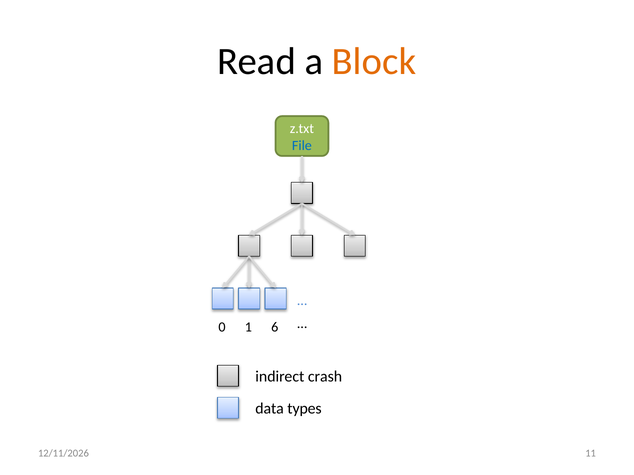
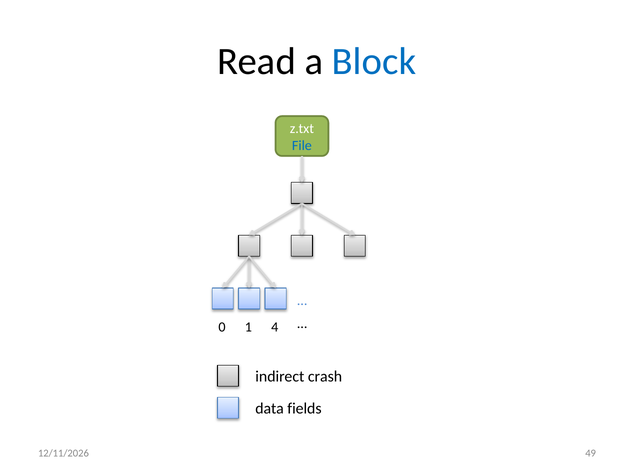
Block colour: orange -> blue
6: 6 -> 4
types: types -> fields
11: 11 -> 49
